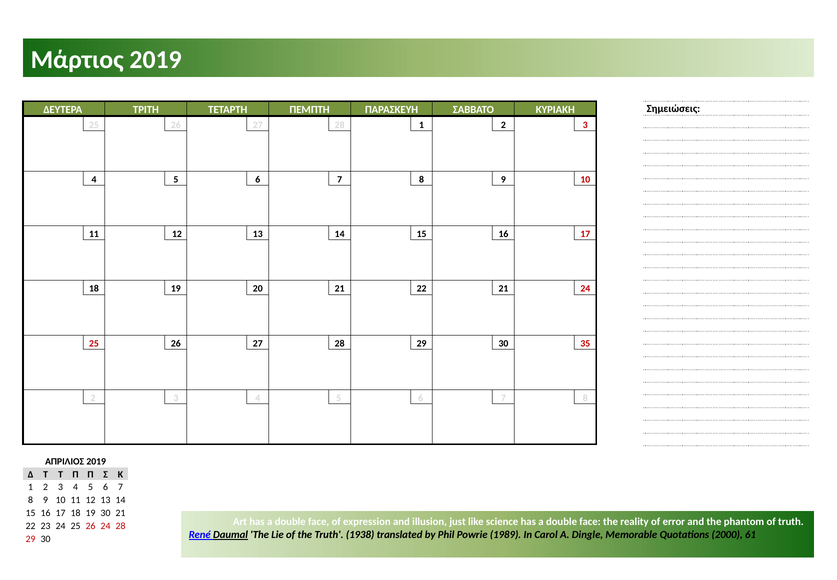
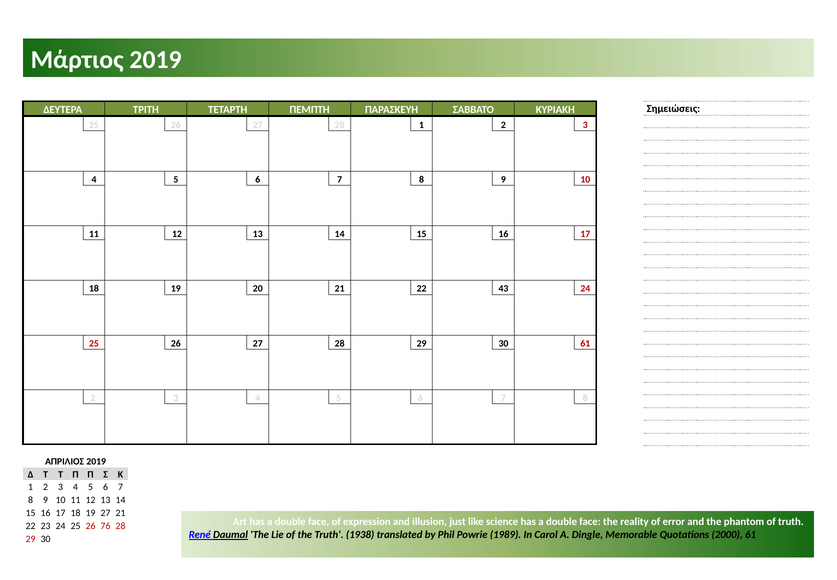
22 21: 21 -> 43
30 35: 35 -> 61
19 30: 30 -> 27
26 24: 24 -> 76
